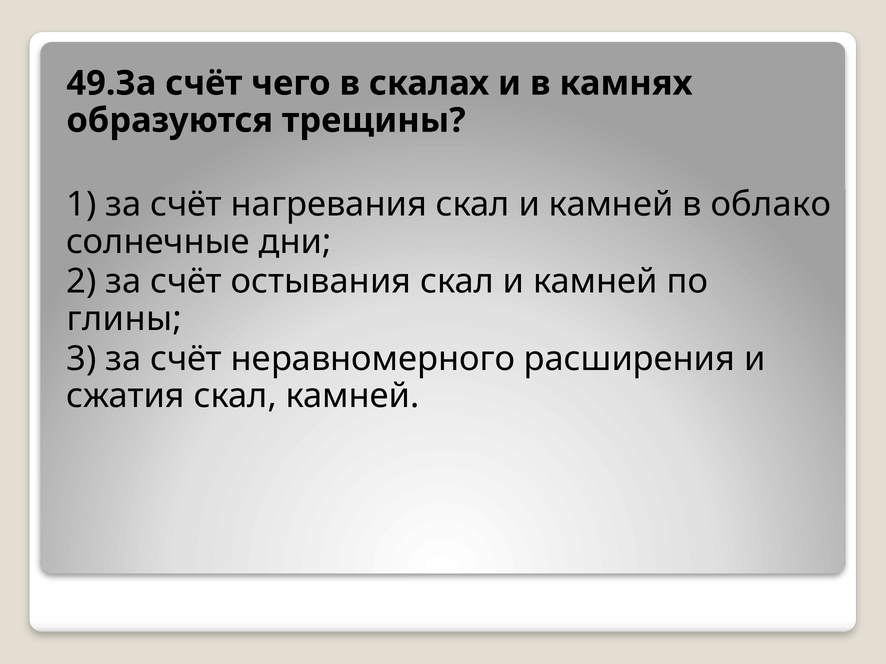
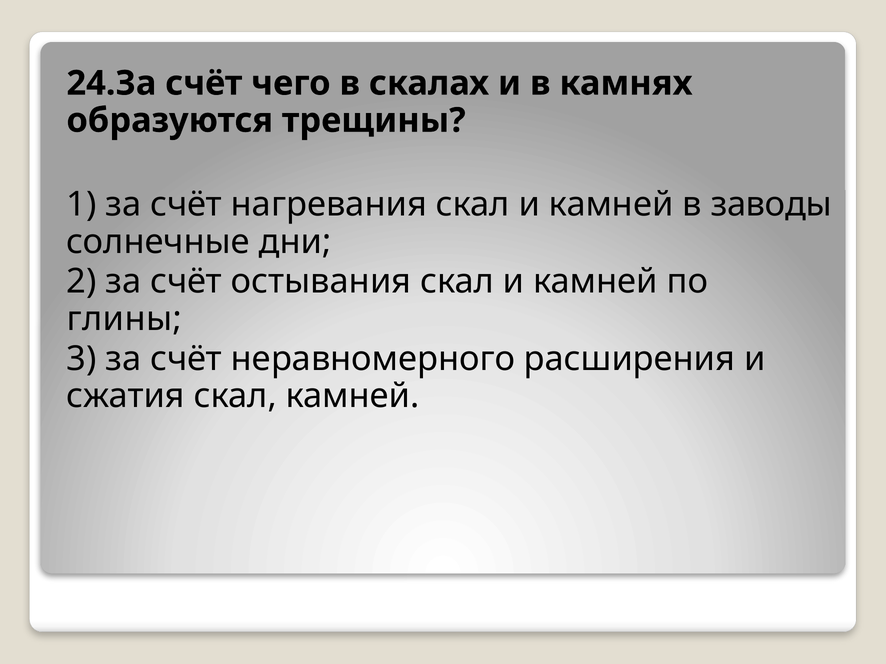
49.За: 49.За -> 24.За
облако: облако -> заводы
